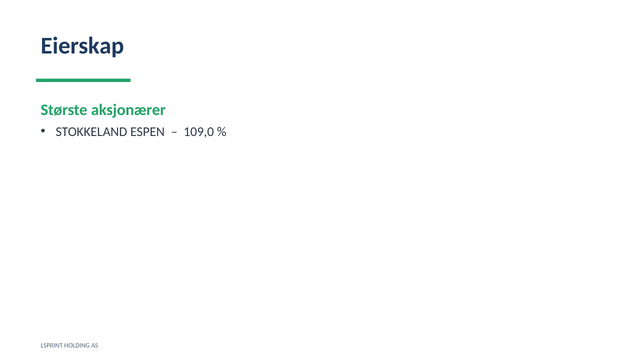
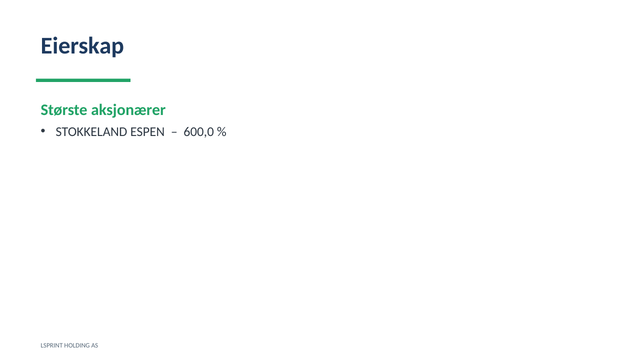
109,0: 109,0 -> 600,0
